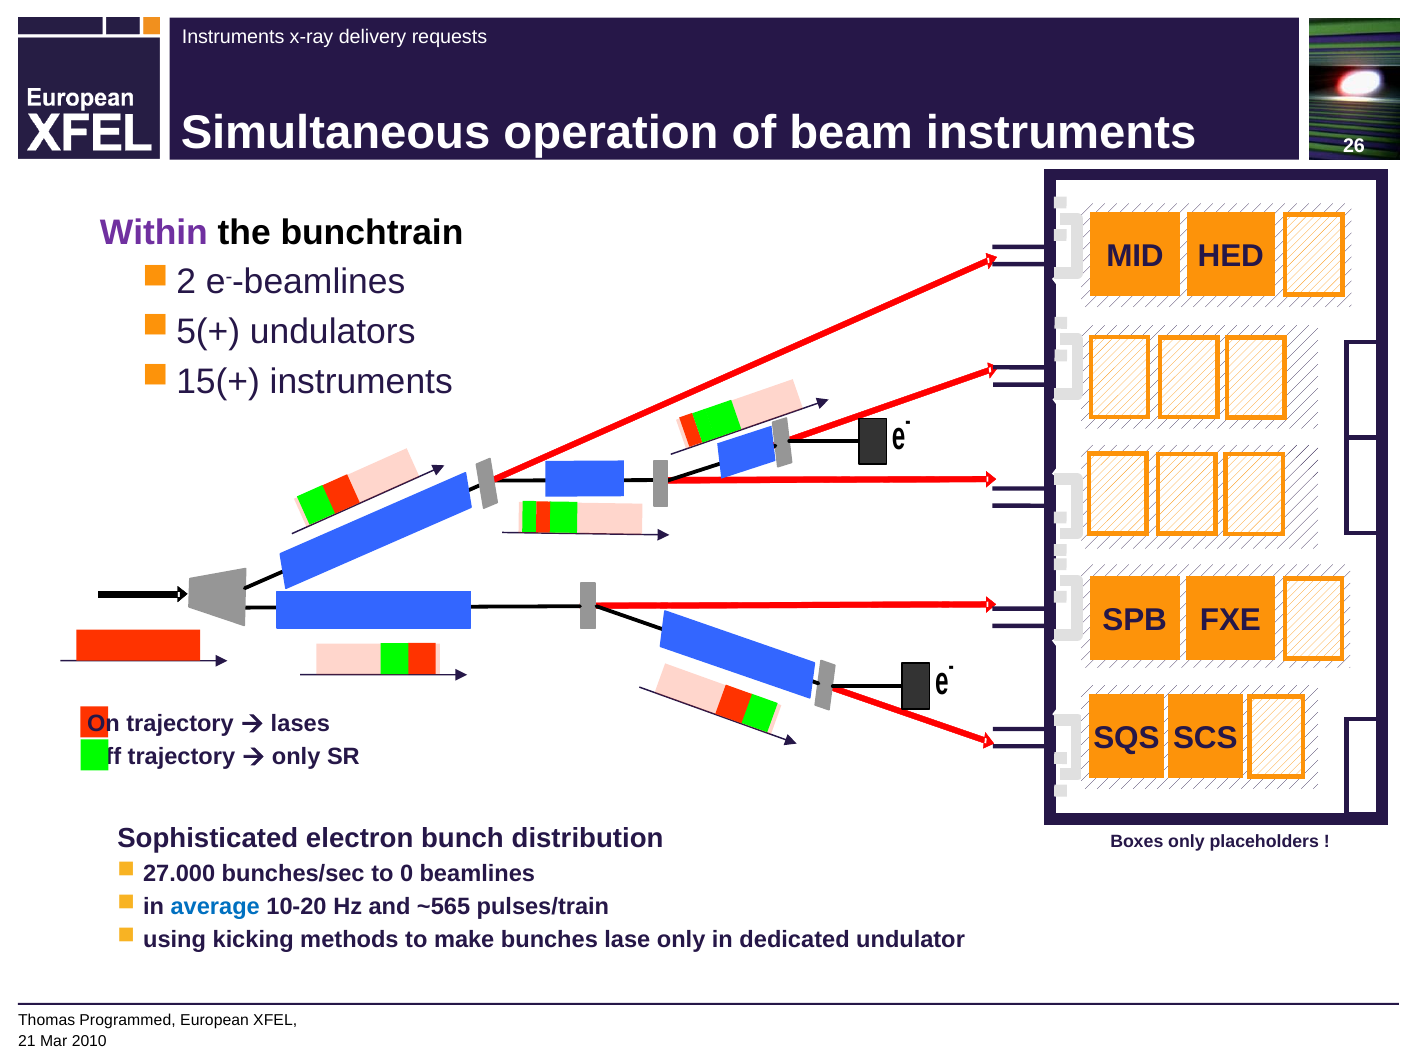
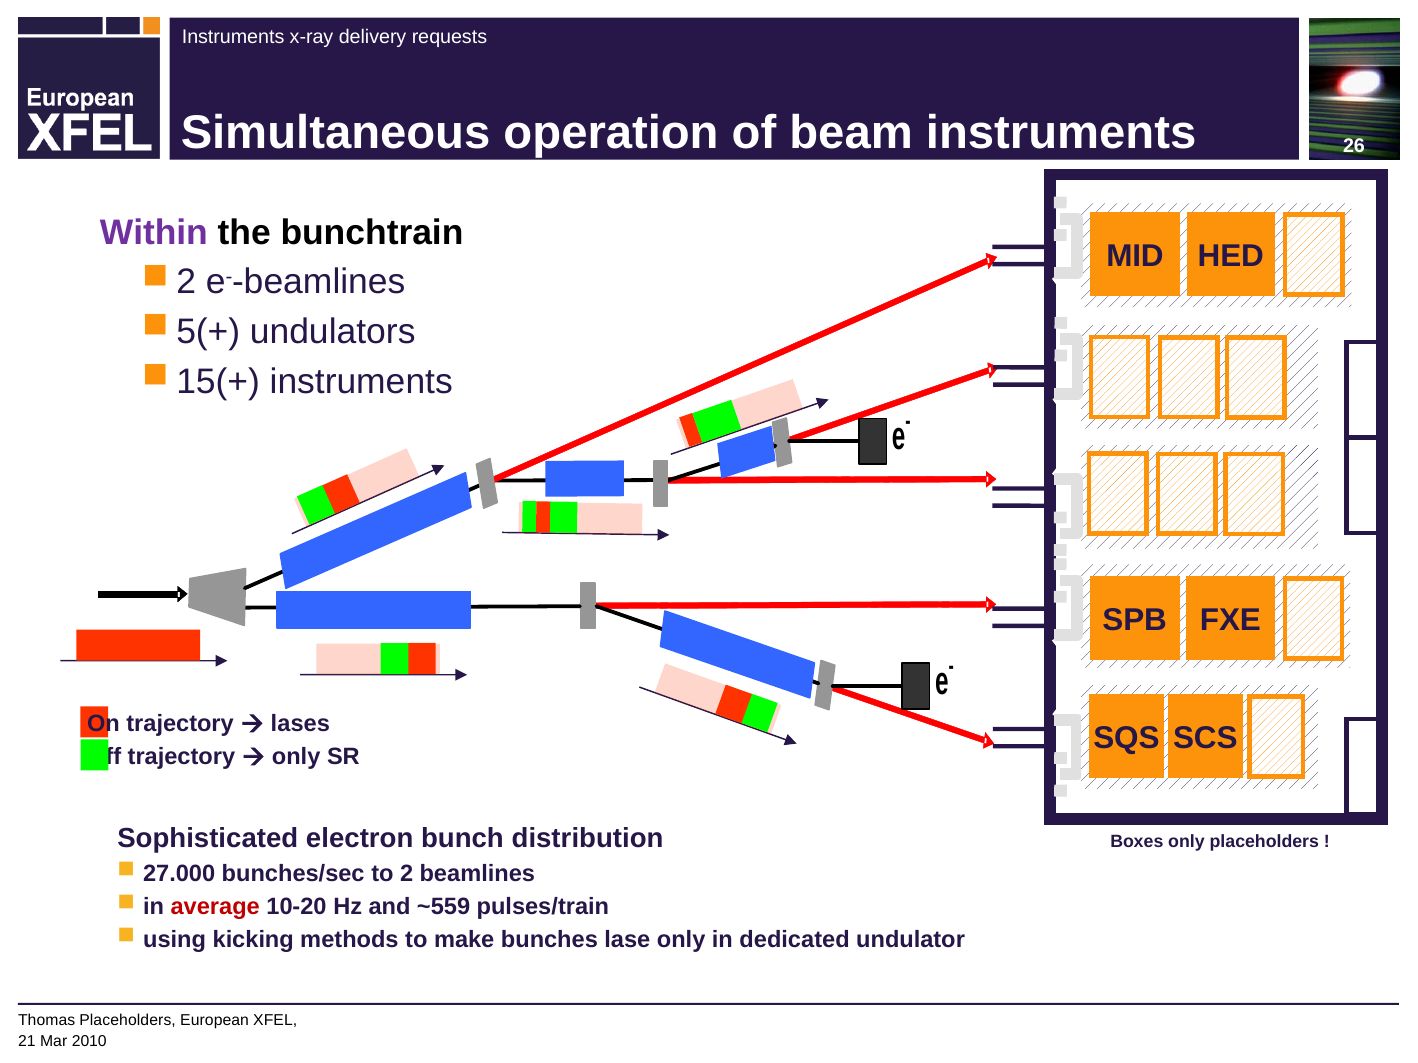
0: 0 -> 2
average colour: blue -> red
~565: ~565 -> ~559
Thomas Programmed: Programmed -> Placeholders
